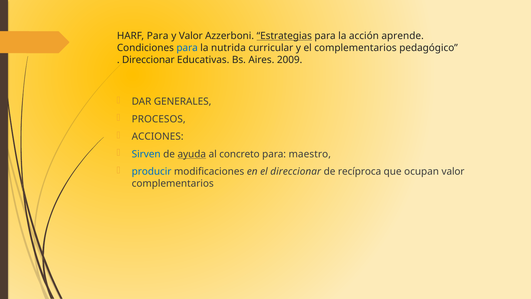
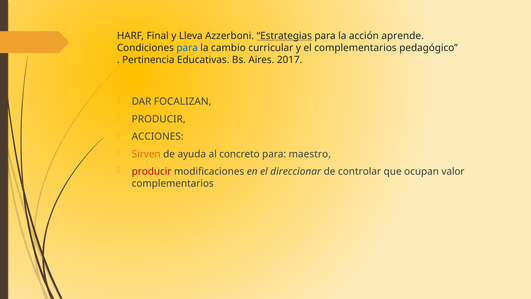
HARF Para: Para -> Final
y Valor: Valor -> Lleva
nutrida: nutrida -> cambio
Direccionar at (148, 60): Direccionar -> Pertinencia
2009: 2009 -> 2017
GENERALES: GENERALES -> FOCALIZAN
PROCESOS at (159, 119): PROCESOS -> PRODUCIR
Sirven colour: blue -> orange
ayuda underline: present -> none
producir at (152, 172) colour: blue -> red
recíproca: recíproca -> controlar
